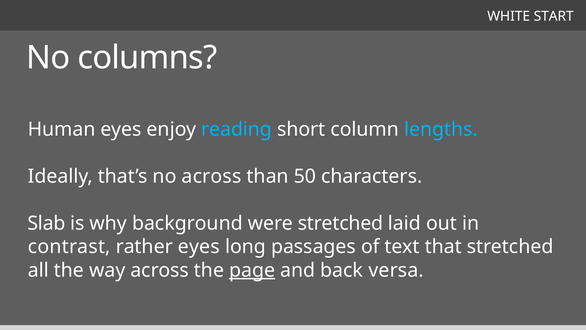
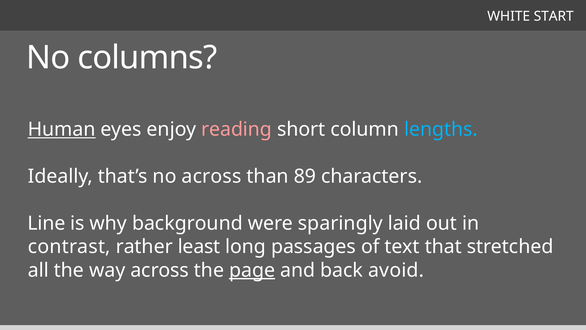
Human underline: none -> present
reading colour: light blue -> pink
50: 50 -> 89
Slab: Slab -> Line
were stretched: stretched -> sparingly
rather eyes: eyes -> least
versa: versa -> avoid
